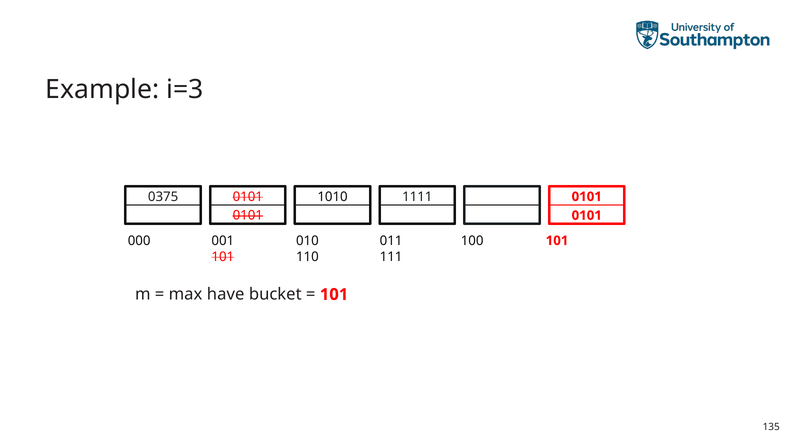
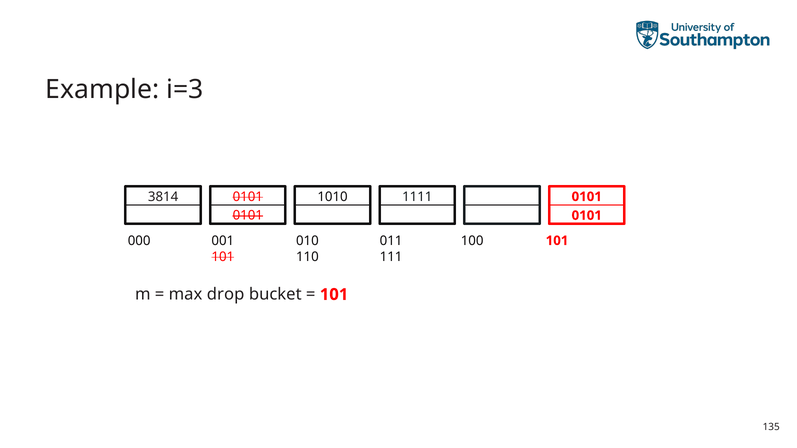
0375: 0375 -> 3814
have: have -> drop
